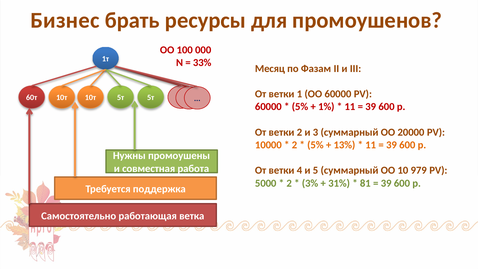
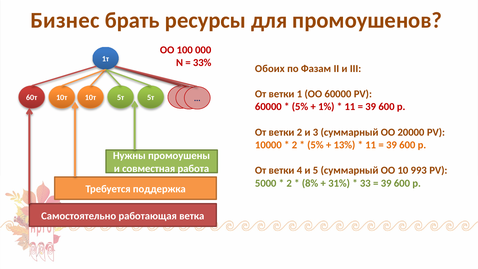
Месяц: Месяц -> Обоих
979: 979 -> 993
3%: 3% -> 8%
81: 81 -> 33
